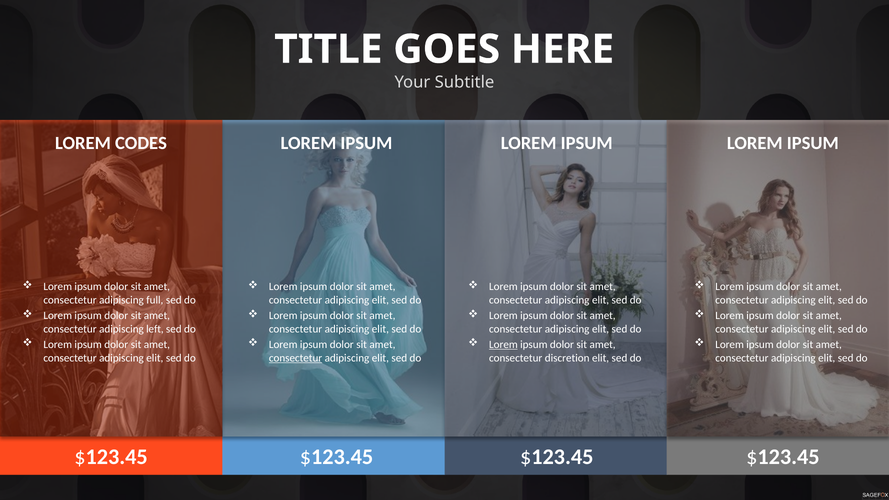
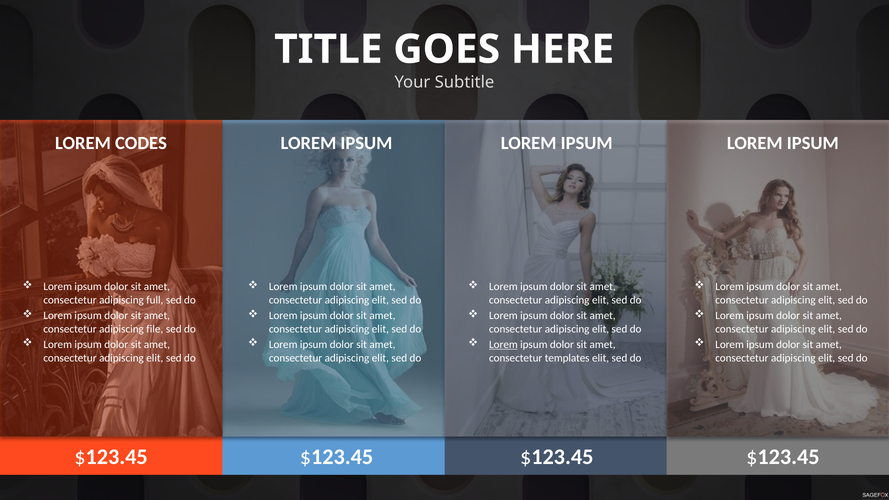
left: left -> file
consectetur at (296, 358) underline: present -> none
discretion: discretion -> templates
